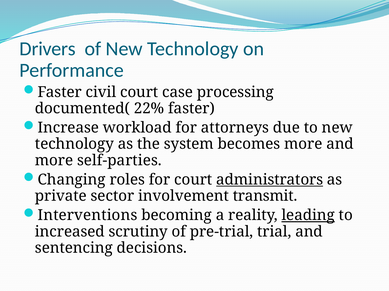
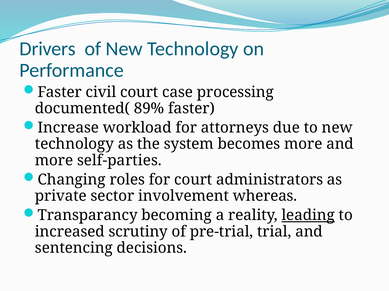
22%: 22% -> 89%
administrators underline: present -> none
transmit: transmit -> whereas
Interventions: Interventions -> Transparancy
